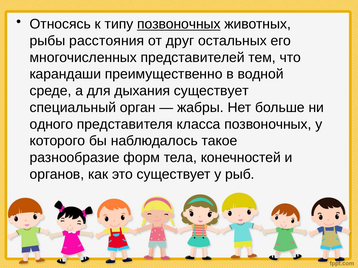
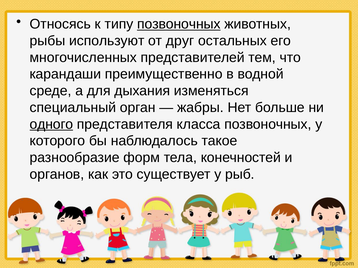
расстояния: расстояния -> используют
дыхания существует: существует -> изменяться
одного underline: none -> present
